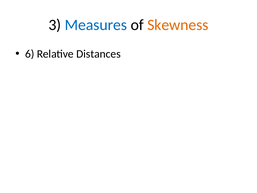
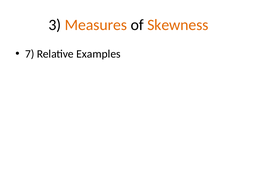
Measures colour: blue -> orange
6: 6 -> 7
Distances: Distances -> Examples
